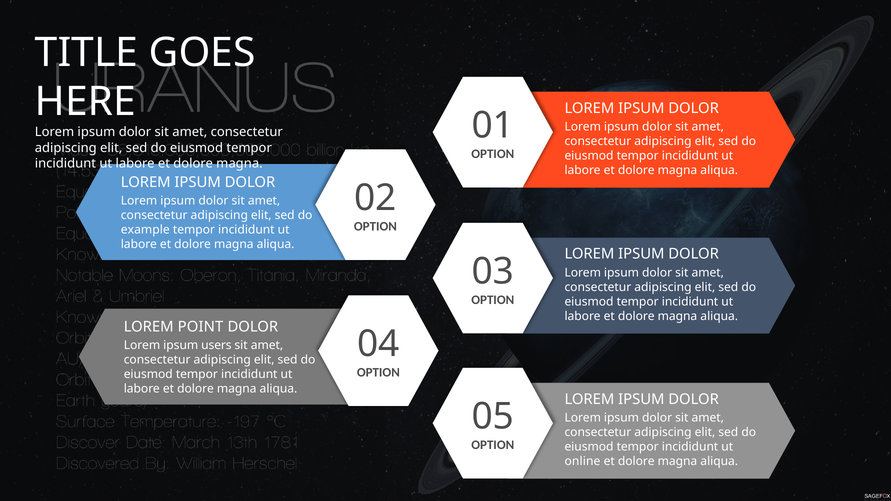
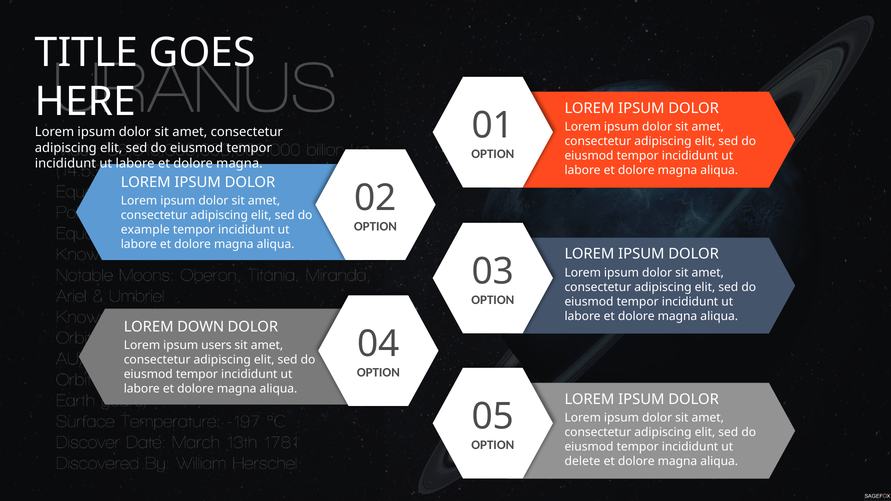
POINT: POINT -> DOWN
online: online -> delete
